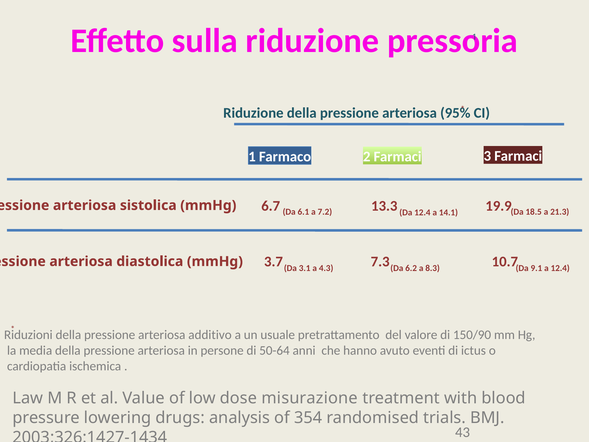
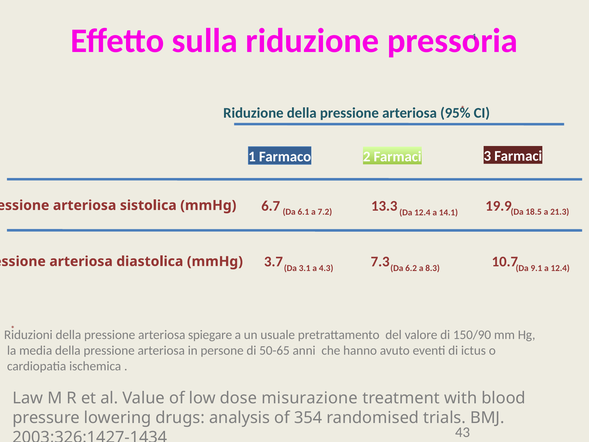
additivo: additivo -> spiegare
50-64: 50-64 -> 50-65
